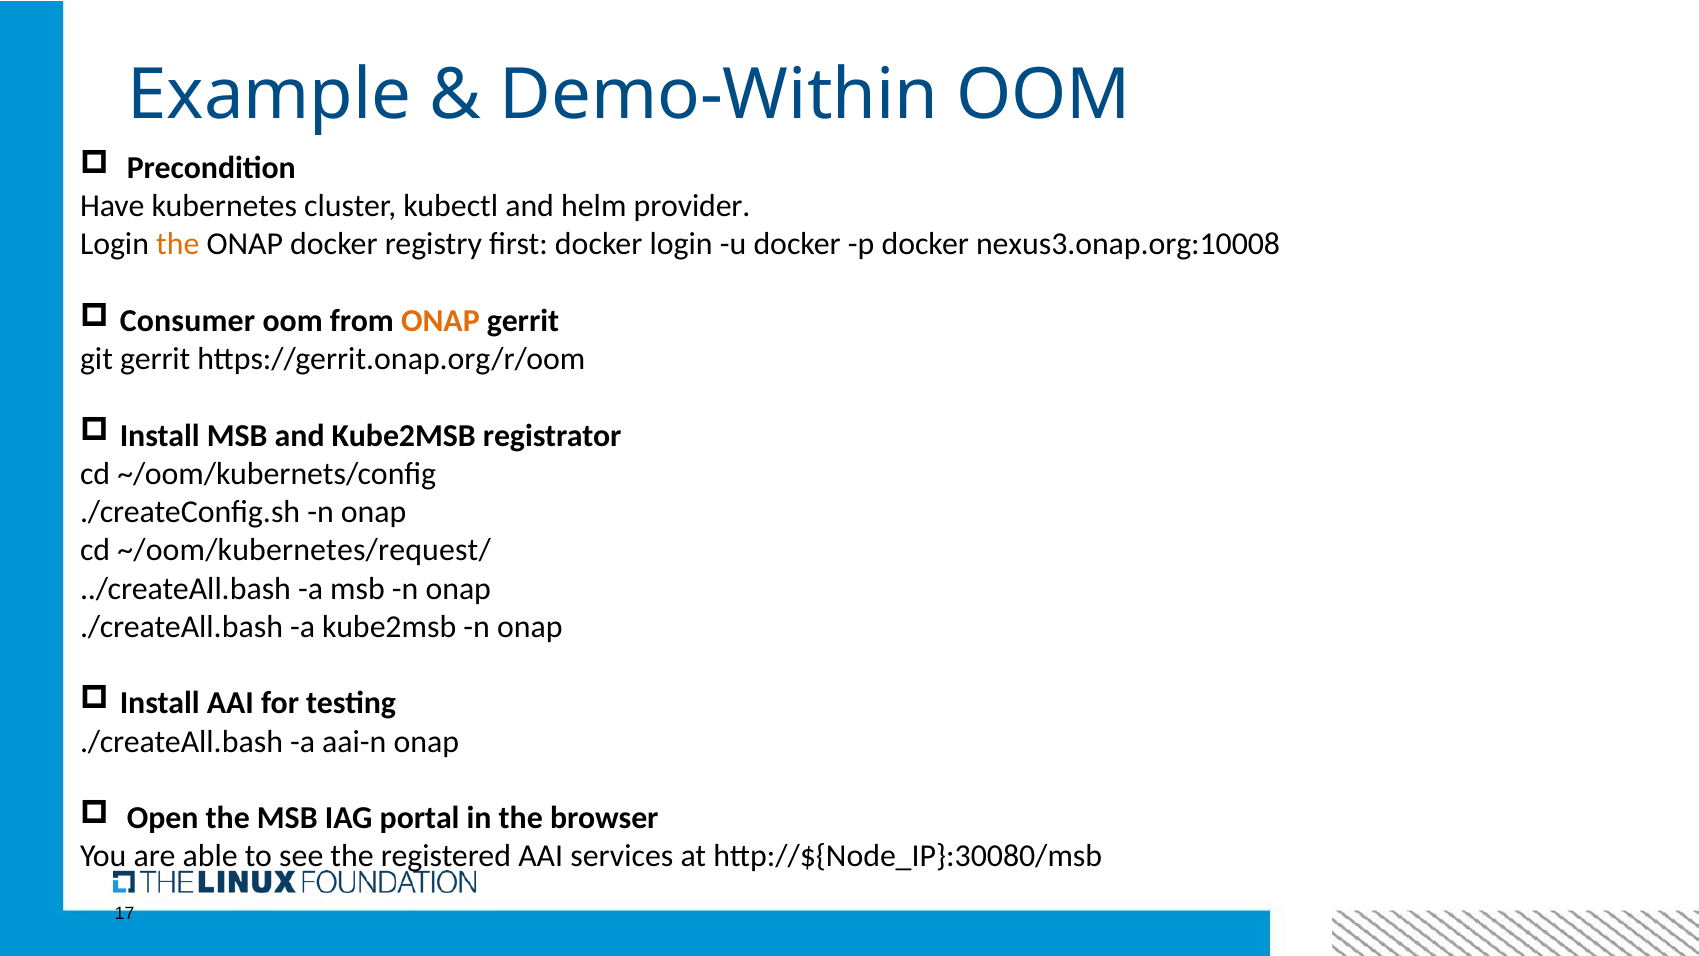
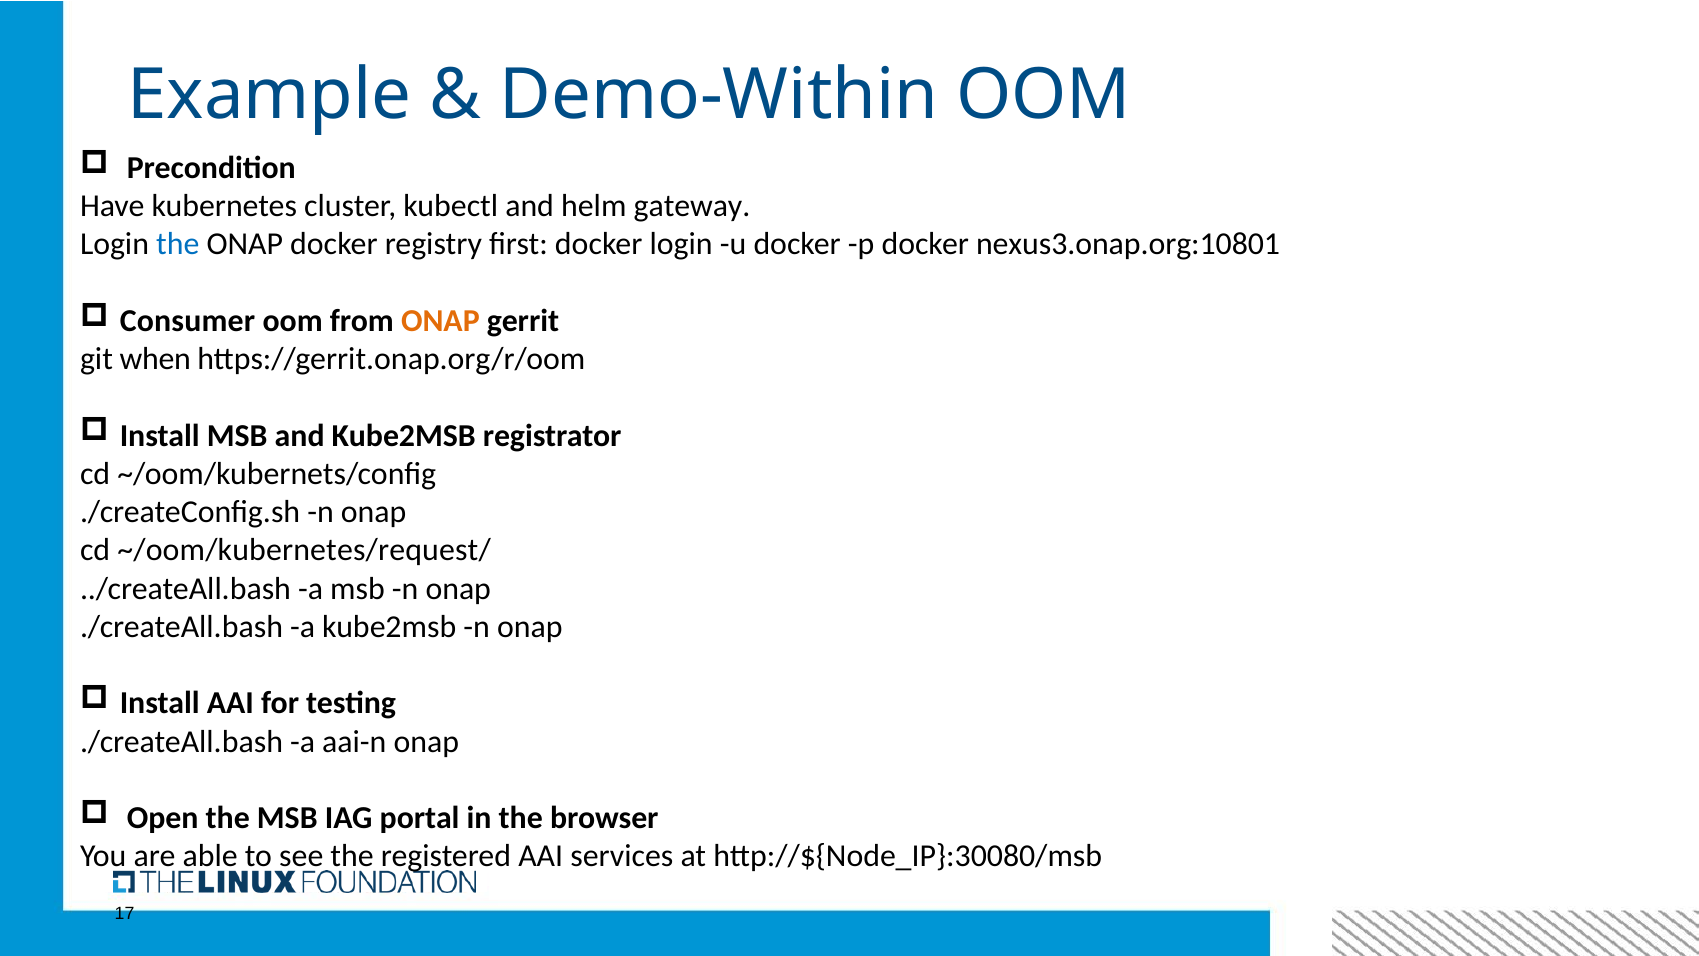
provider: provider -> gateway
the at (178, 244) colour: orange -> blue
nexus3.onap.org:10008: nexus3.onap.org:10008 -> nexus3.onap.org:10801
git gerrit: gerrit -> when
